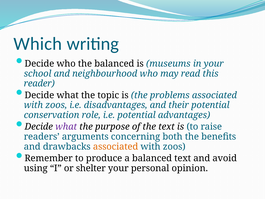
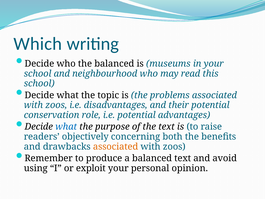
reader at (39, 83): reader -> school
what at (66, 127) colour: purple -> blue
arguments: arguments -> objectively
shelter: shelter -> exploit
